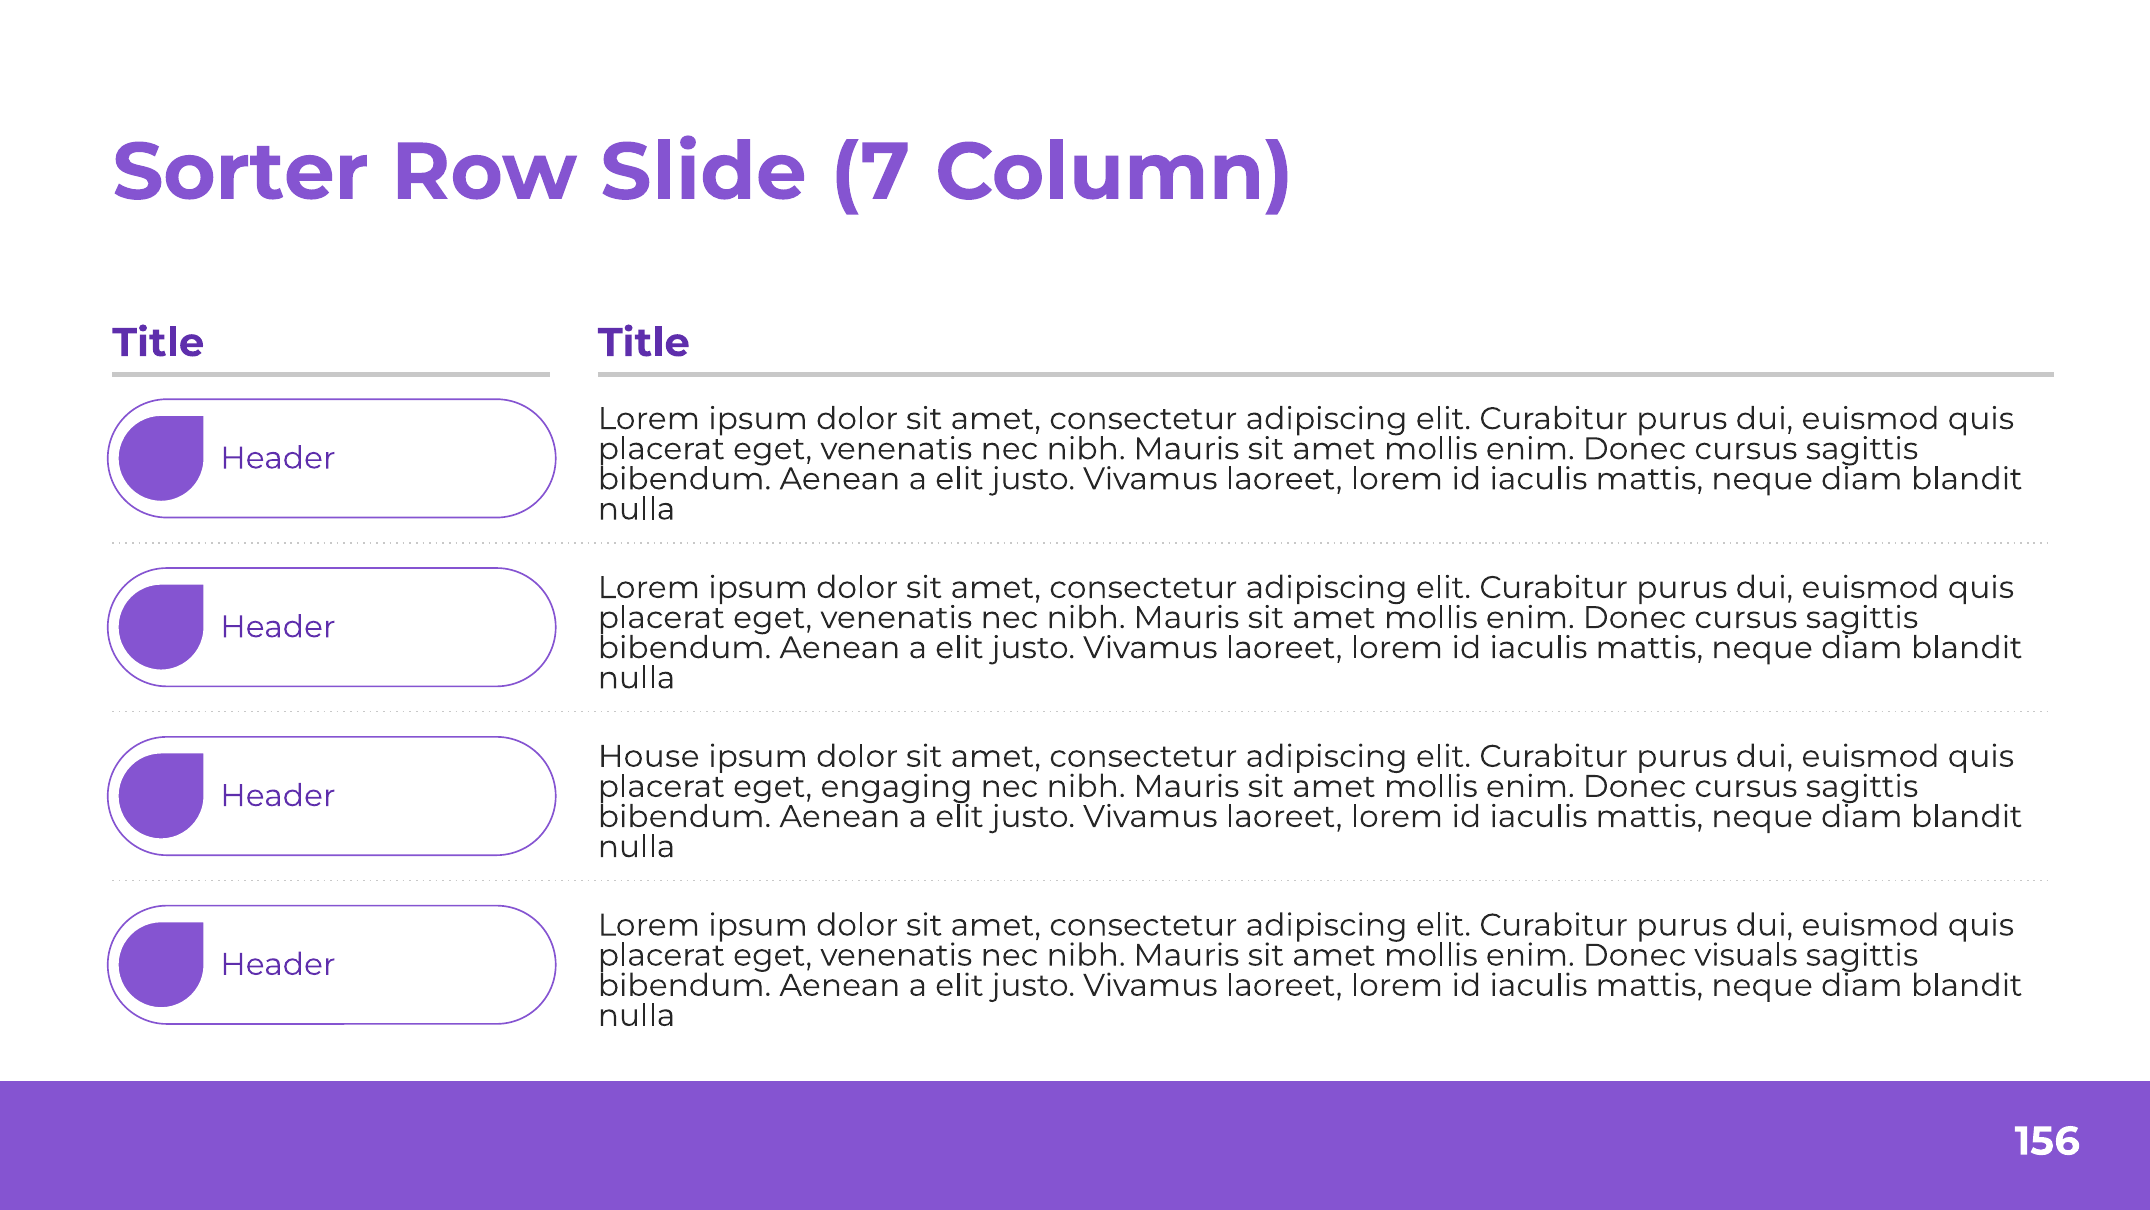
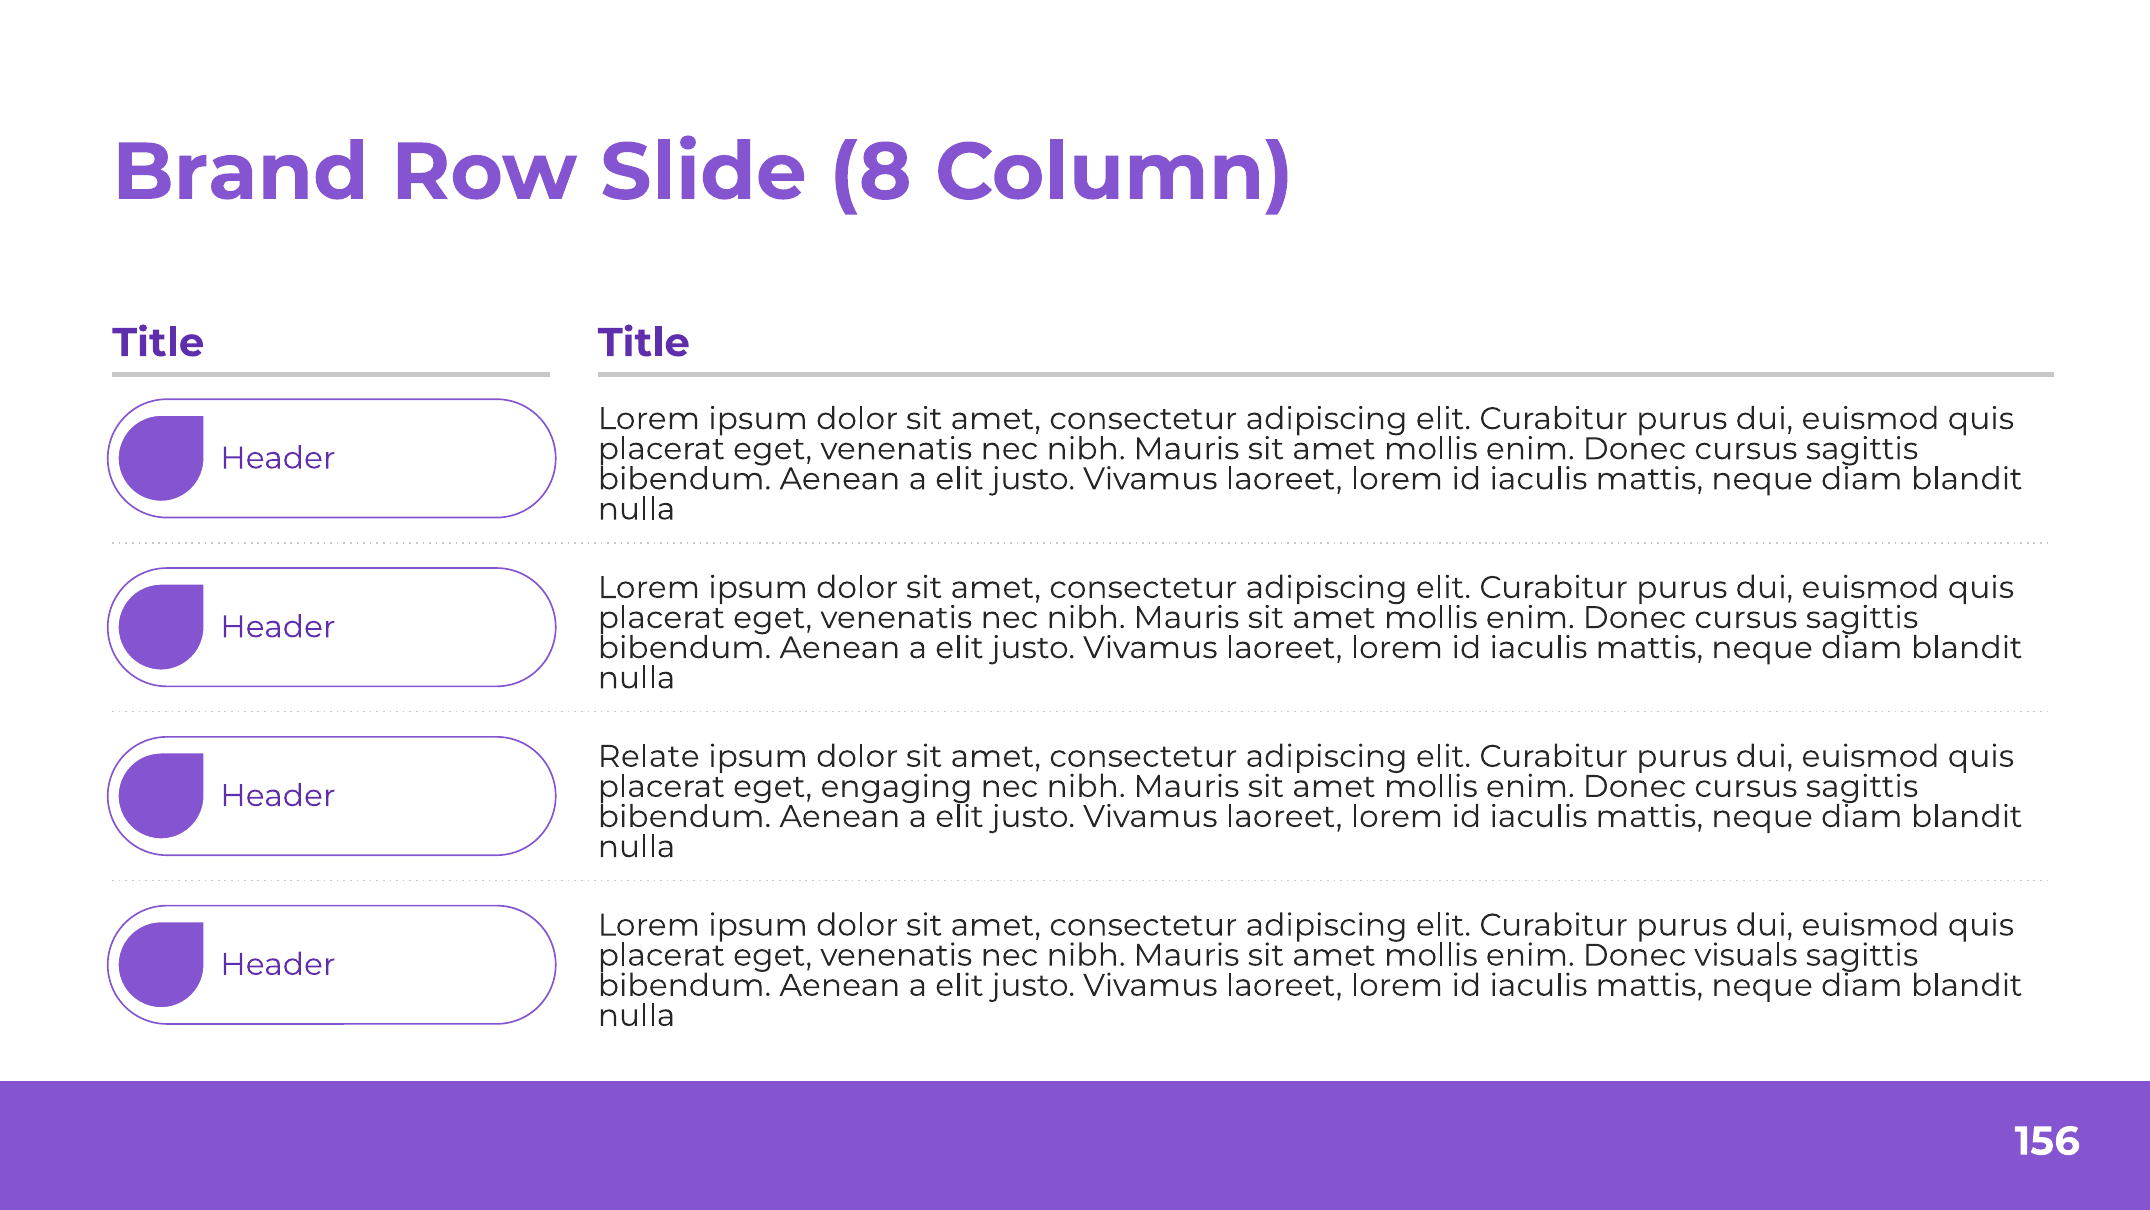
Sorter: Sorter -> Brand
7: 7 -> 8
House: House -> Relate
